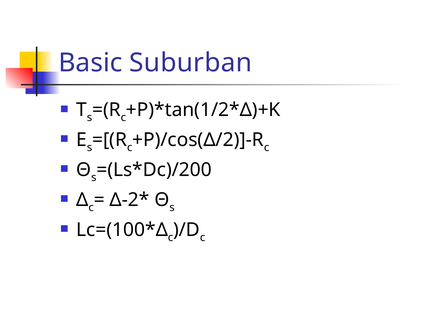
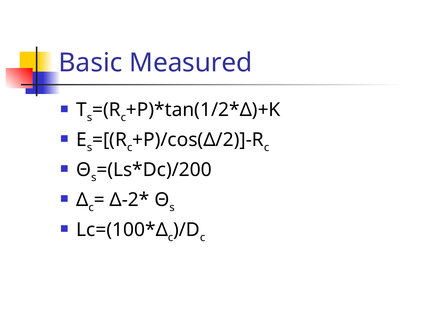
Suburban: Suburban -> Measured
